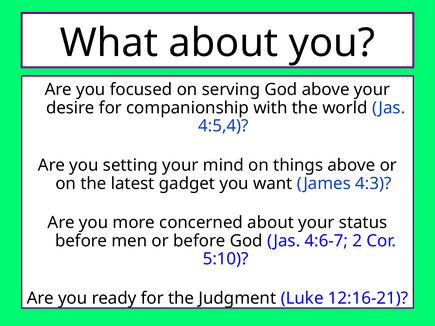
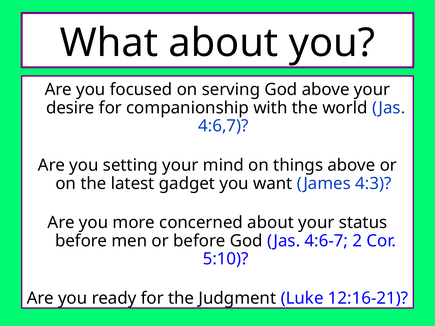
4:5,4: 4:5,4 -> 4:6,7
